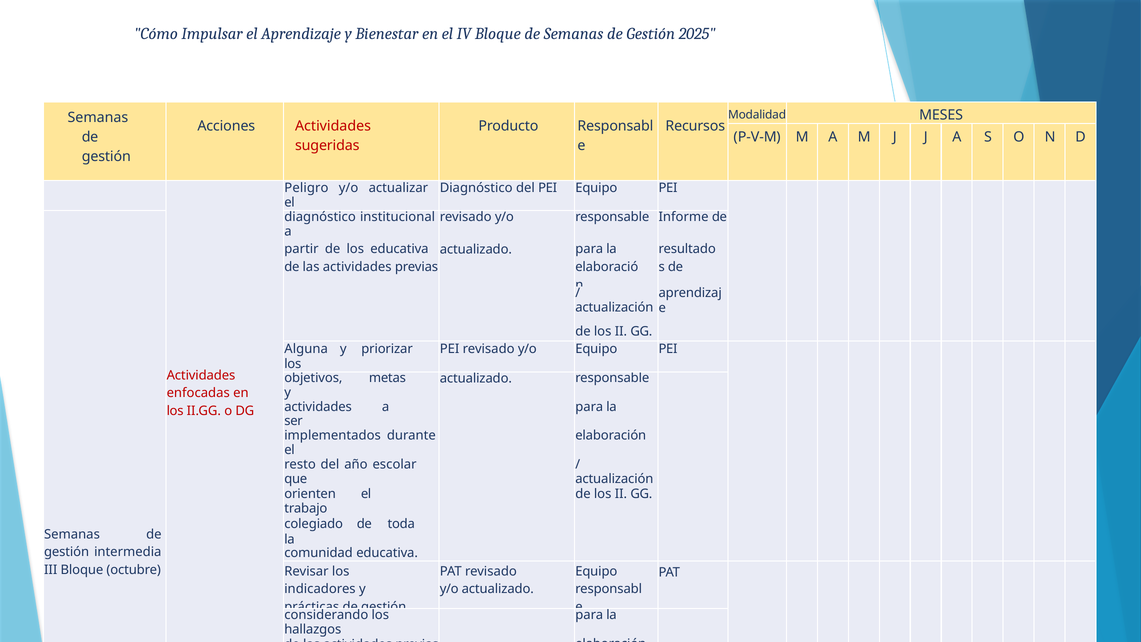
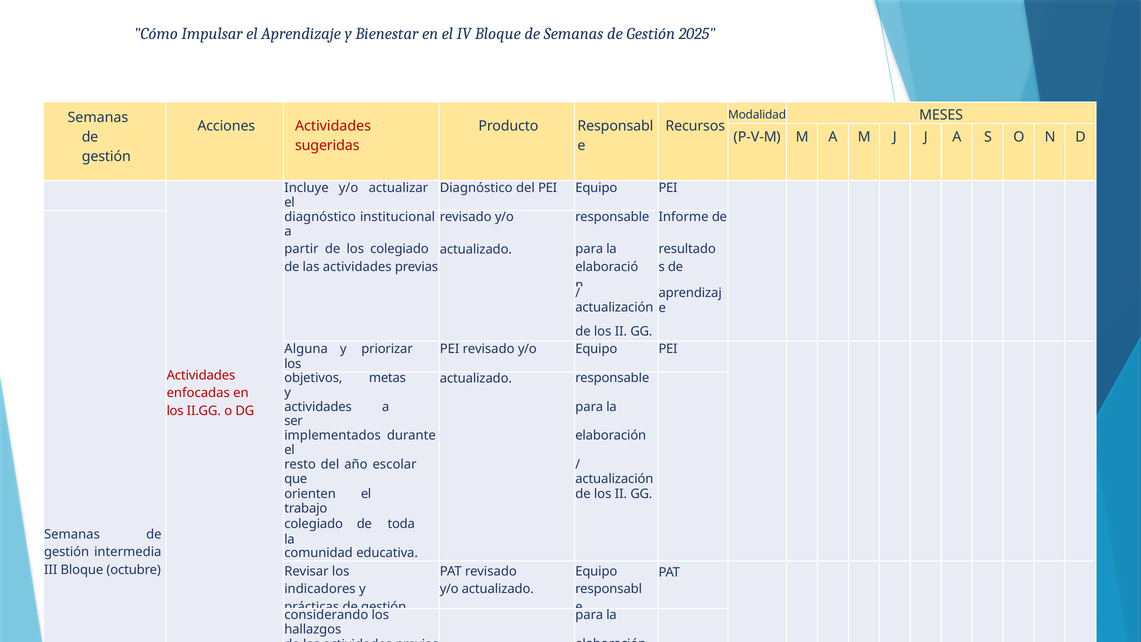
Peligro: Peligro -> Incluye
los educativa: educativa -> colegiado
